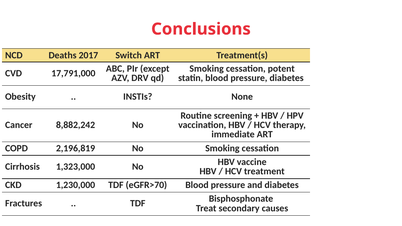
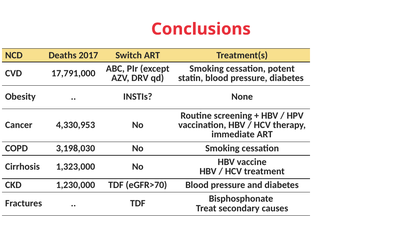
8,882,242: 8,882,242 -> 4,330,953
2,196,819: 2,196,819 -> 3,198,030
